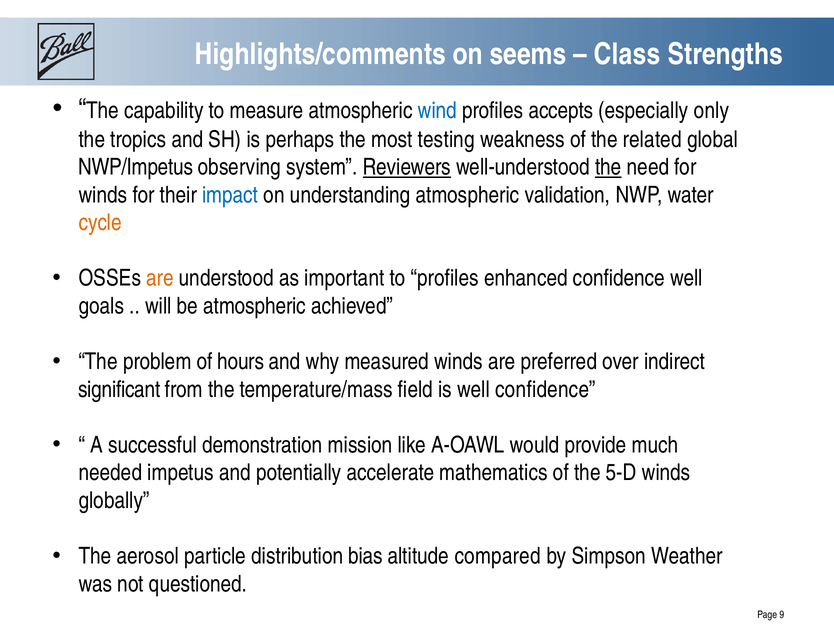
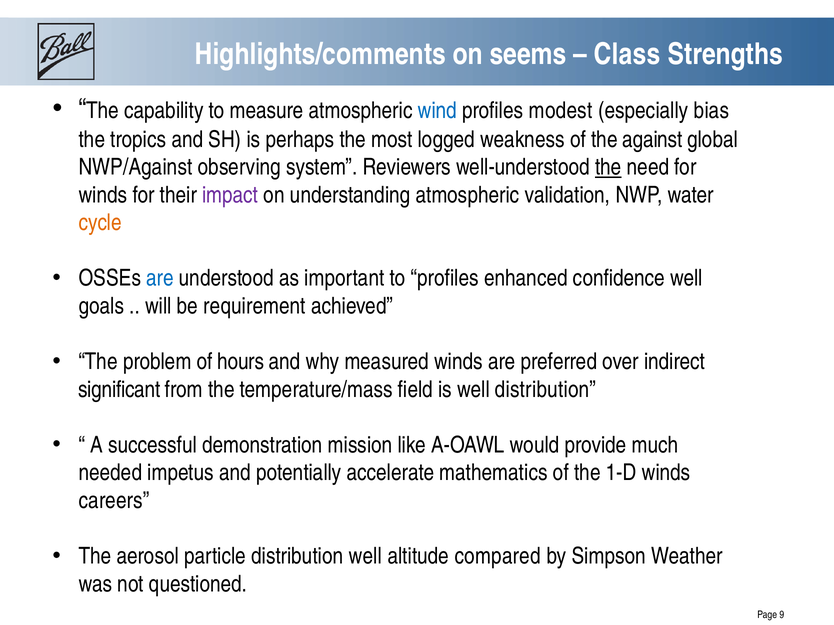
accepts: accepts -> modest
only: only -> bias
testing: testing -> logged
related: related -> against
NWP/Impetus: NWP/Impetus -> NWP/Against
Reviewers underline: present -> none
impact colour: blue -> purple
are at (160, 279) colour: orange -> blue
be atmospheric: atmospheric -> requirement
well confidence: confidence -> distribution
5-D: 5-D -> 1-D
globally: globally -> careers
distribution bias: bias -> well
